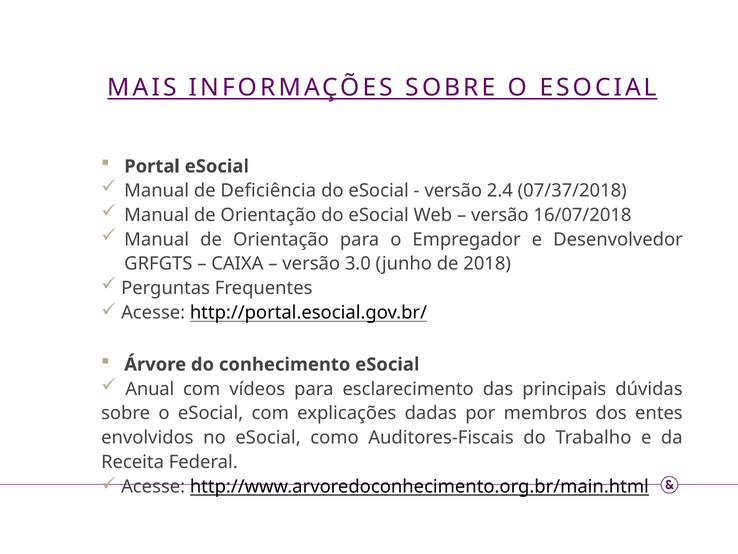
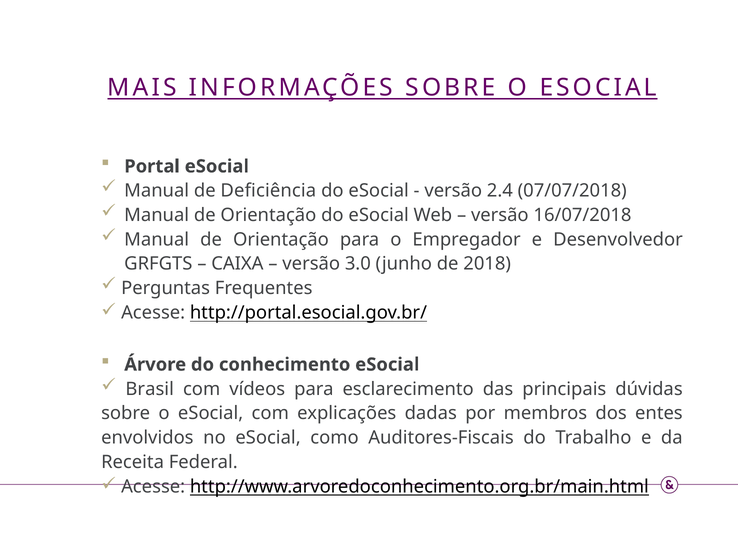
07/37/2018: 07/37/2018 -> 07/07/2018
Anual: Anual -> Brasil
